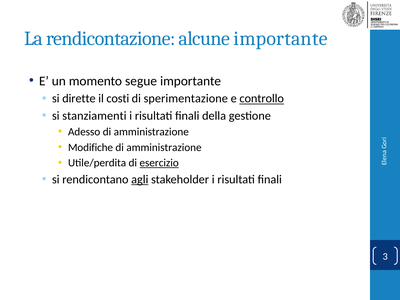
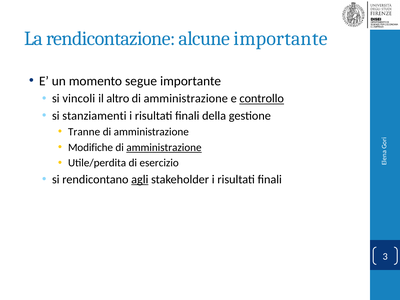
dirette: dirette -> vincoli
costi: costi -> altro
sperimentazione at (186, 99): sperimentazione -> amministrazione
Adesso: Adesso -> Tranne
amministrazione at (164, 147) underline: none -> present
esercizio underline: present -> none
